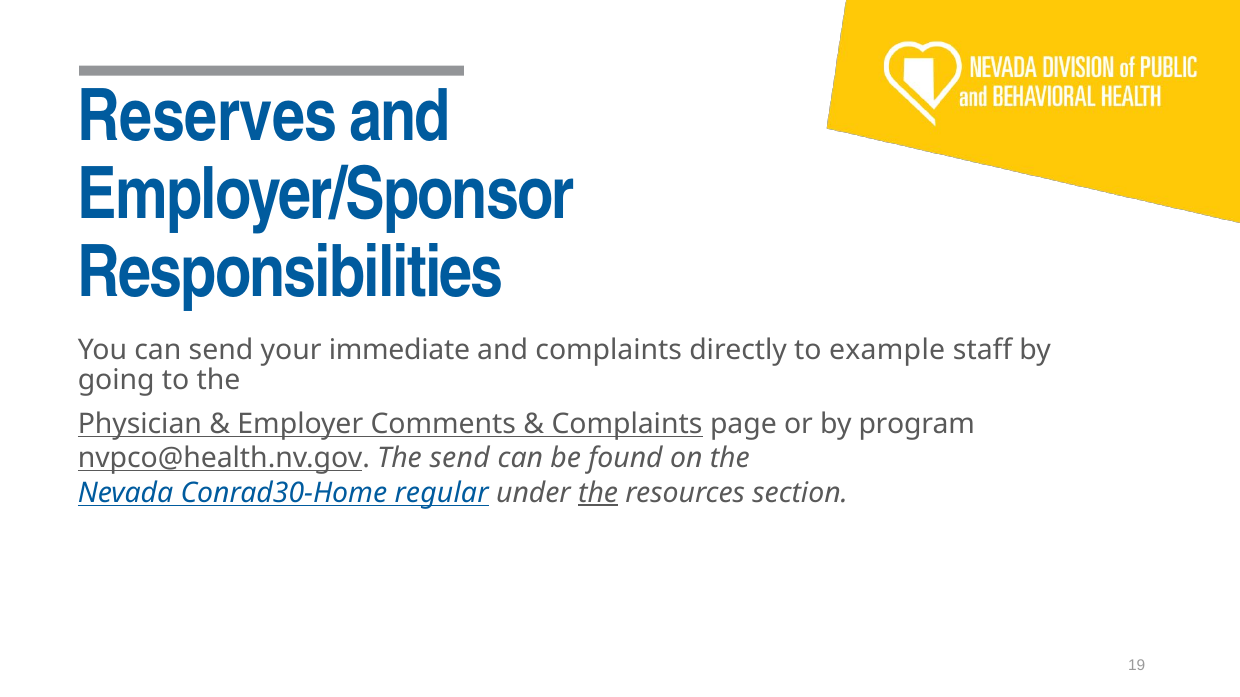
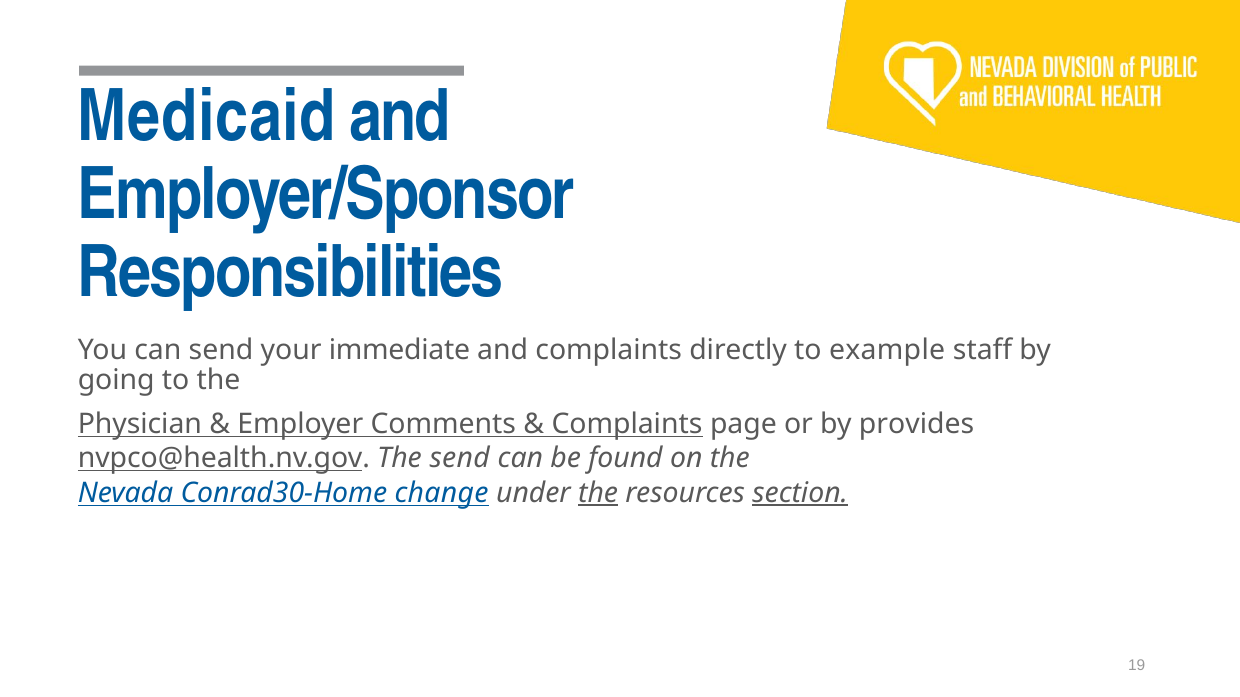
Reserves: Reserves -> Medicaid
program: program -> provides
regular: regular -> change
section underline: none -> present
